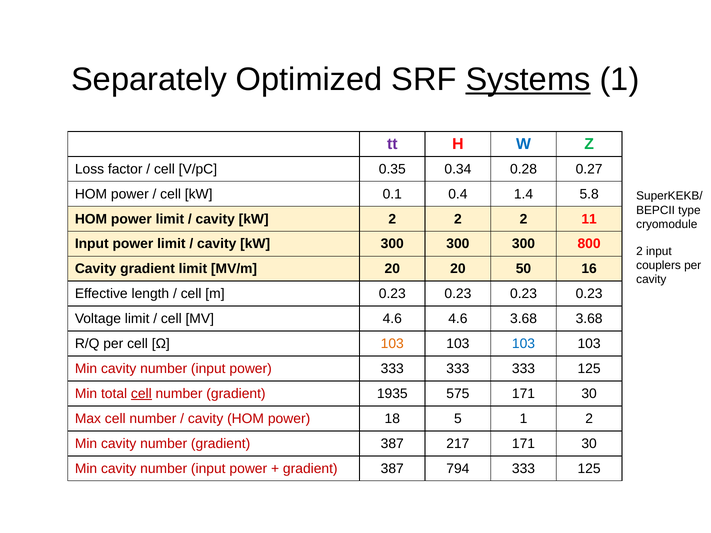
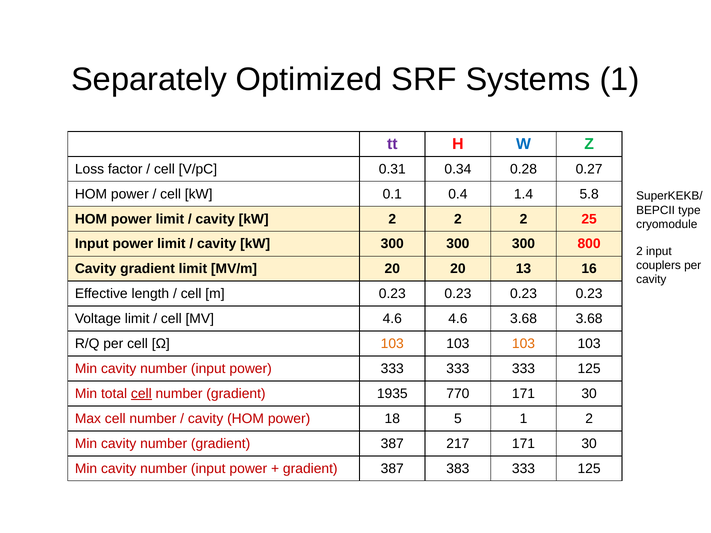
Systems underline: present -> none
0.35: 0.35 -> 0.31
11: 11 -> 25
50: 50 -> 13
103 at (523, 344) colour: blue -> orange
575: 575 -> 770
794: 794 -> 383
